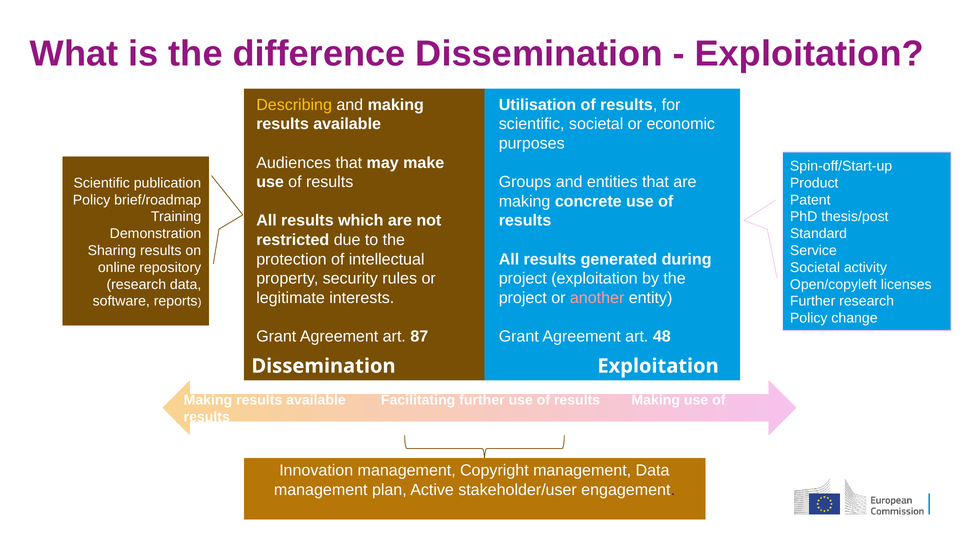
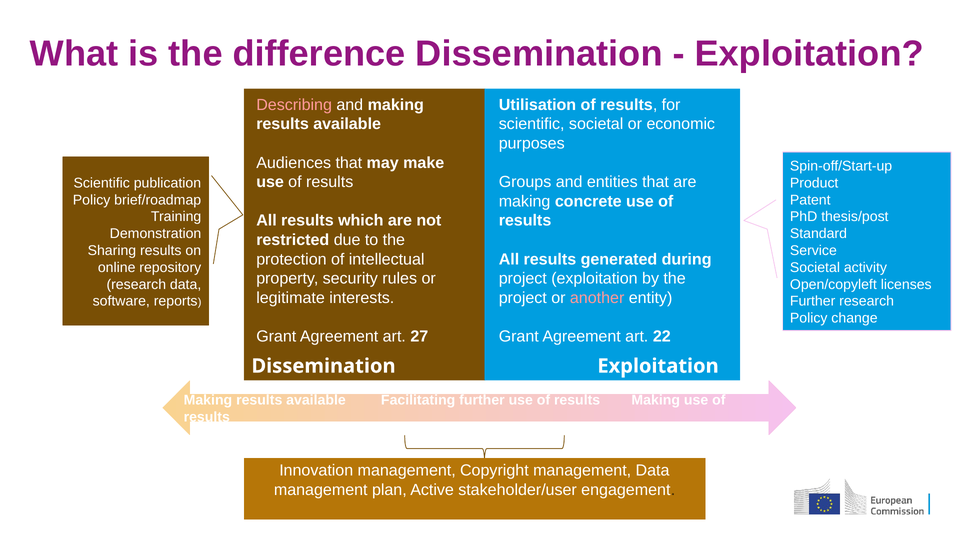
Describing colour: yellow -> pink
87: 87 -> 27
48: 48 -> 22
